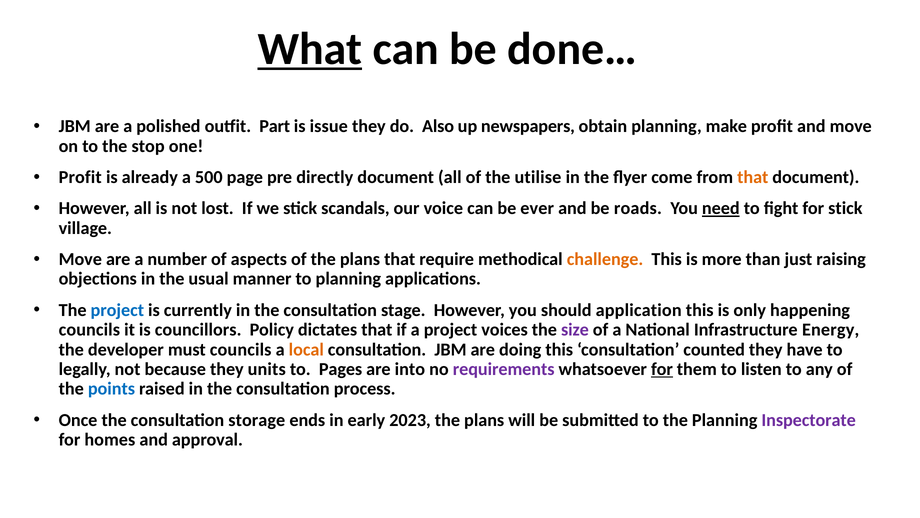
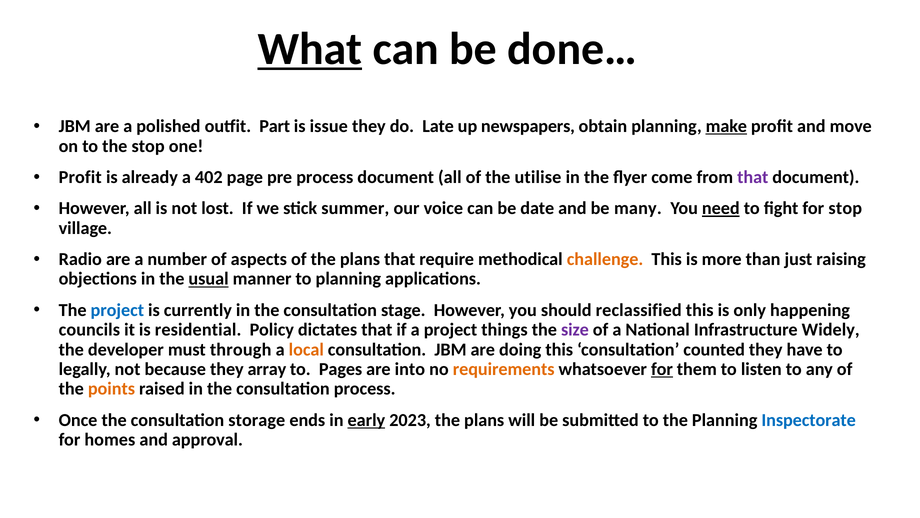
Also: Also -> Late
make underline: none -> present
500: 500 -> 402
pre directly: directly -> process
that at (753, 177) colour: orange -> purple
scandals: scandals -> summer
ever: ever -> date
roads: roads -> many
for stick: stick -> stop
Move at (80, 259): Move -> Radio
usual underline: none -> present
application: application -> reclassified
councillors: councillors -> residential
voices: voices -> things
Energy: Energy -> Widely
must councils: councils -> through
units: units -> array
requirements colour: purple -> orange
points colour: blue -> orange
early underline: none -> present
Inspectorate colour: purple -> blue
